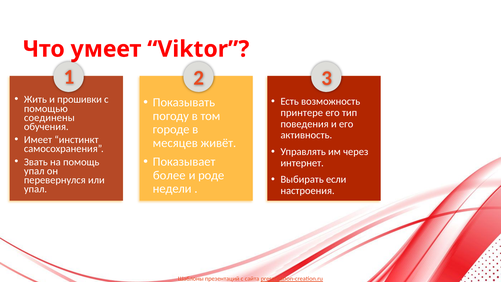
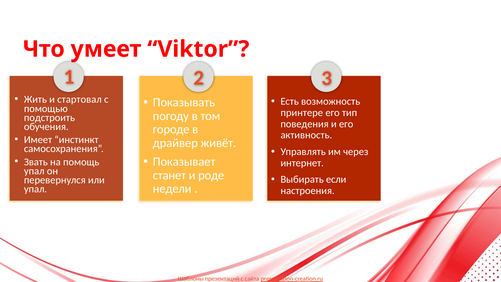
прошивки: прошивки -> стартовал
соединены: соединены -> подстроить
месяцев: месяцев -> драйвер
более: более -> станет
